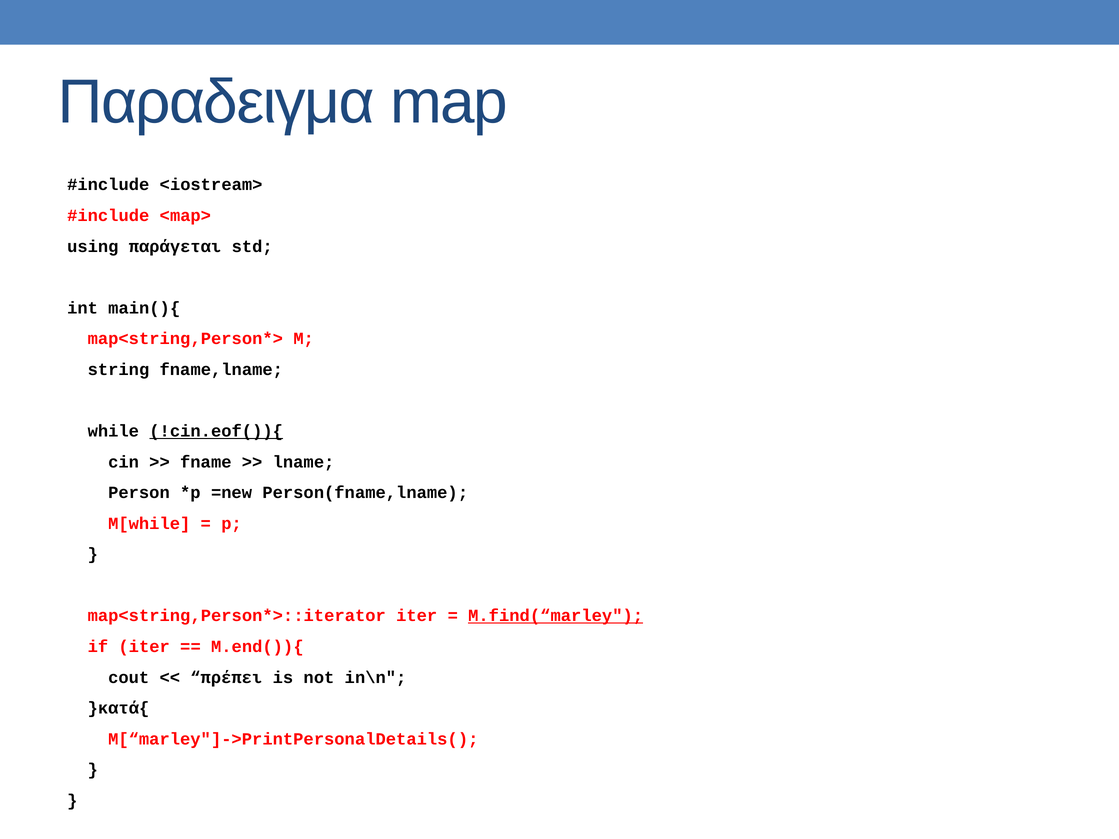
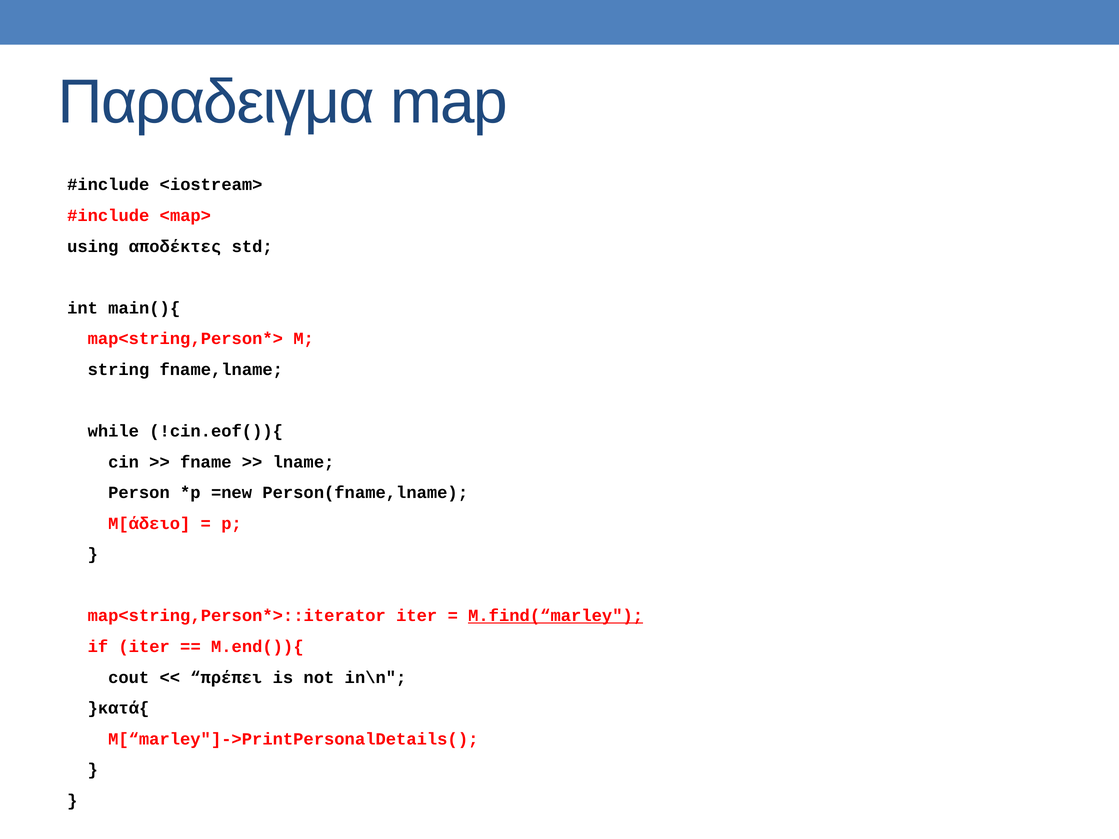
παράγεται: παράγεται -> αποδέκτες
!cin.eof()){ underline: present -> none
M[while: M[while -> M[άδειο
